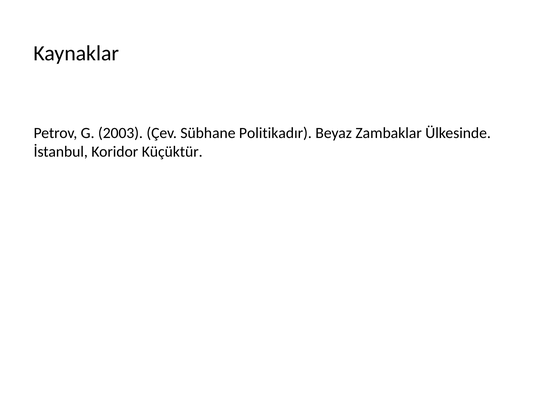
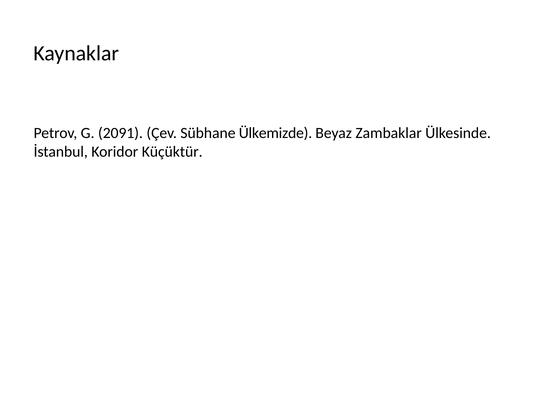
2003: 2003 -> 2091
Politikadır: Politikadır -> Ülkemizde
